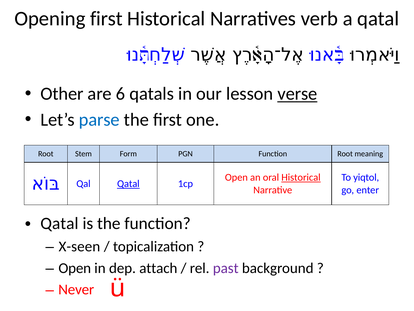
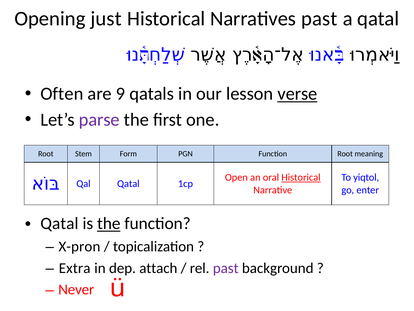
Opening first: first -> just
Narratives verb: verb -> past
Other: Other -> Often
6: 6 -> 9
parse colour: blue -> purple
Qatal at (128, 183) underline: present -> none
the at (109, 223) underline: none -> present
X-seen: X-seen -> X-pron
Open at (75, 268): Open -> Extra
